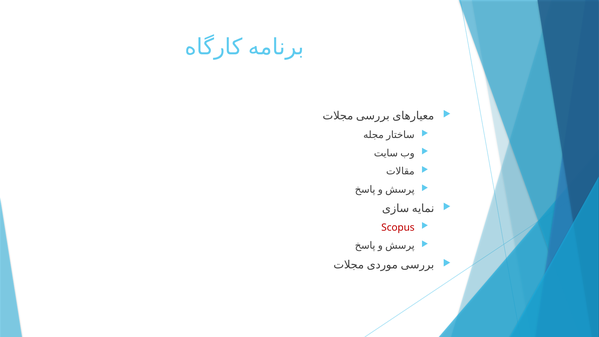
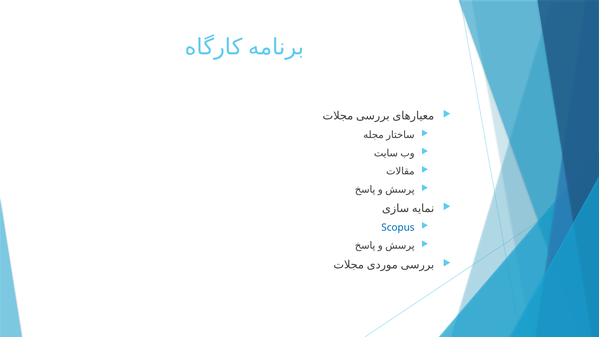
Scopus colour: red -> blue
